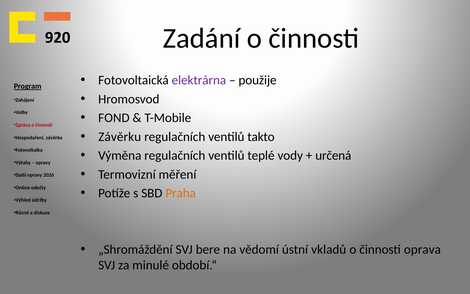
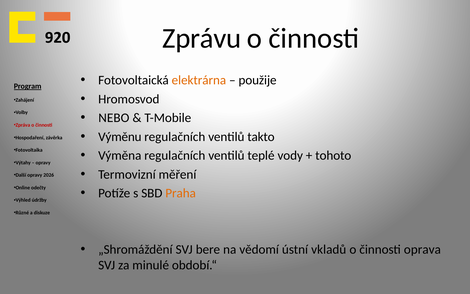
Zadání: Zadání -> Zprávu
elektrárna colour: purple -> orange
FOND: FOND -> NEBO
Závěrku: Závěrku -> Výměnu
určená: určená -> tohoto
